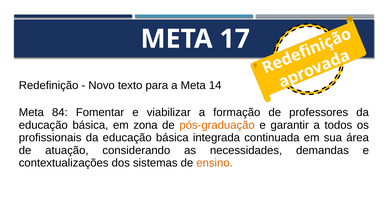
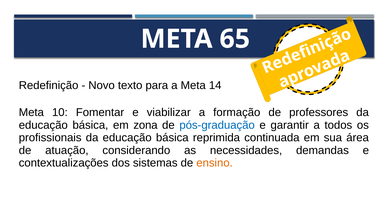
17: 17 -> 65
84: 84 -> 10
pós-graduação colour: orange -> blue
integrada: integrada -> reprimida
